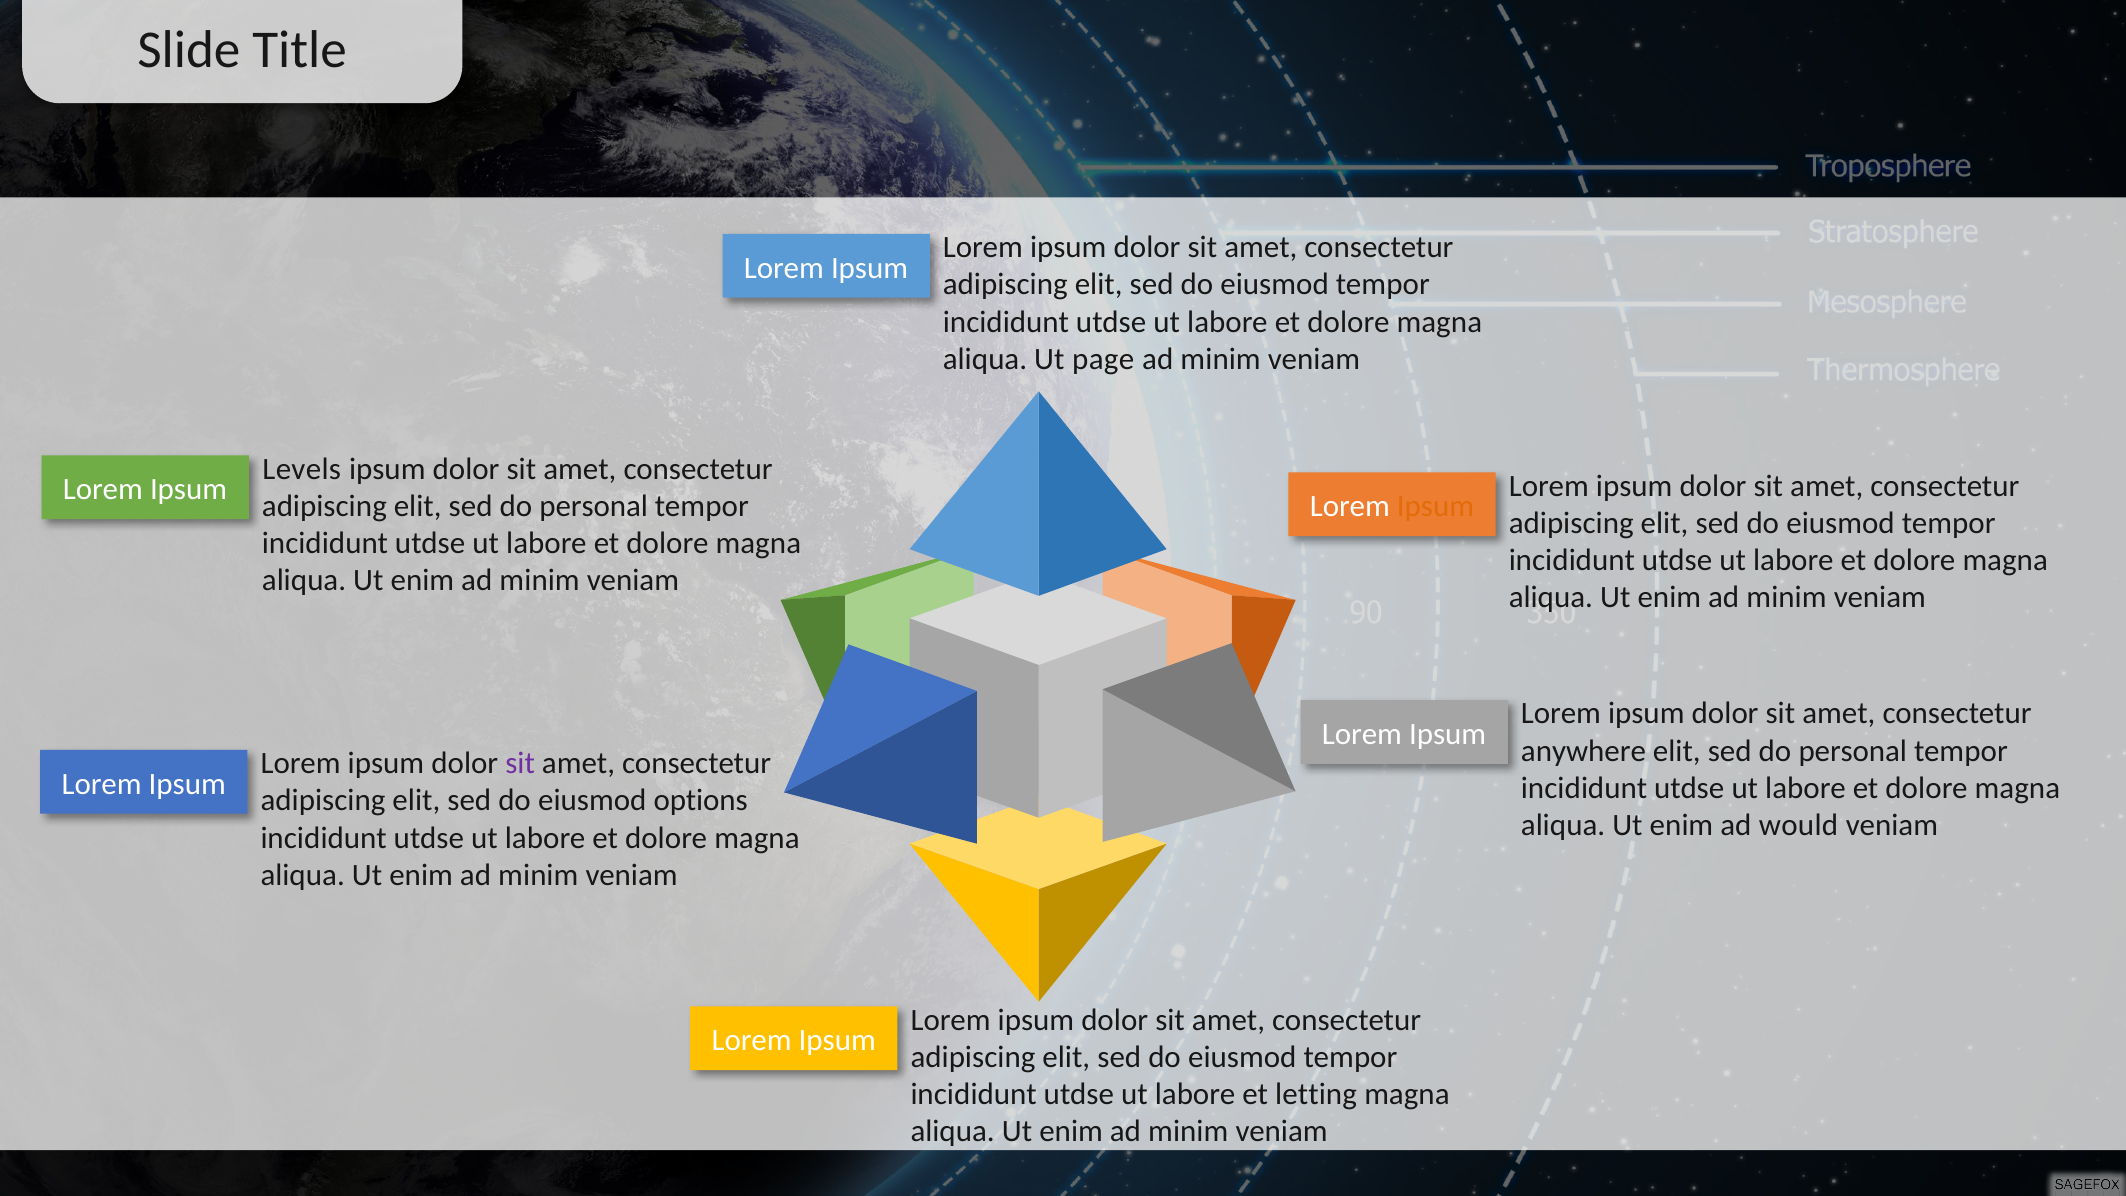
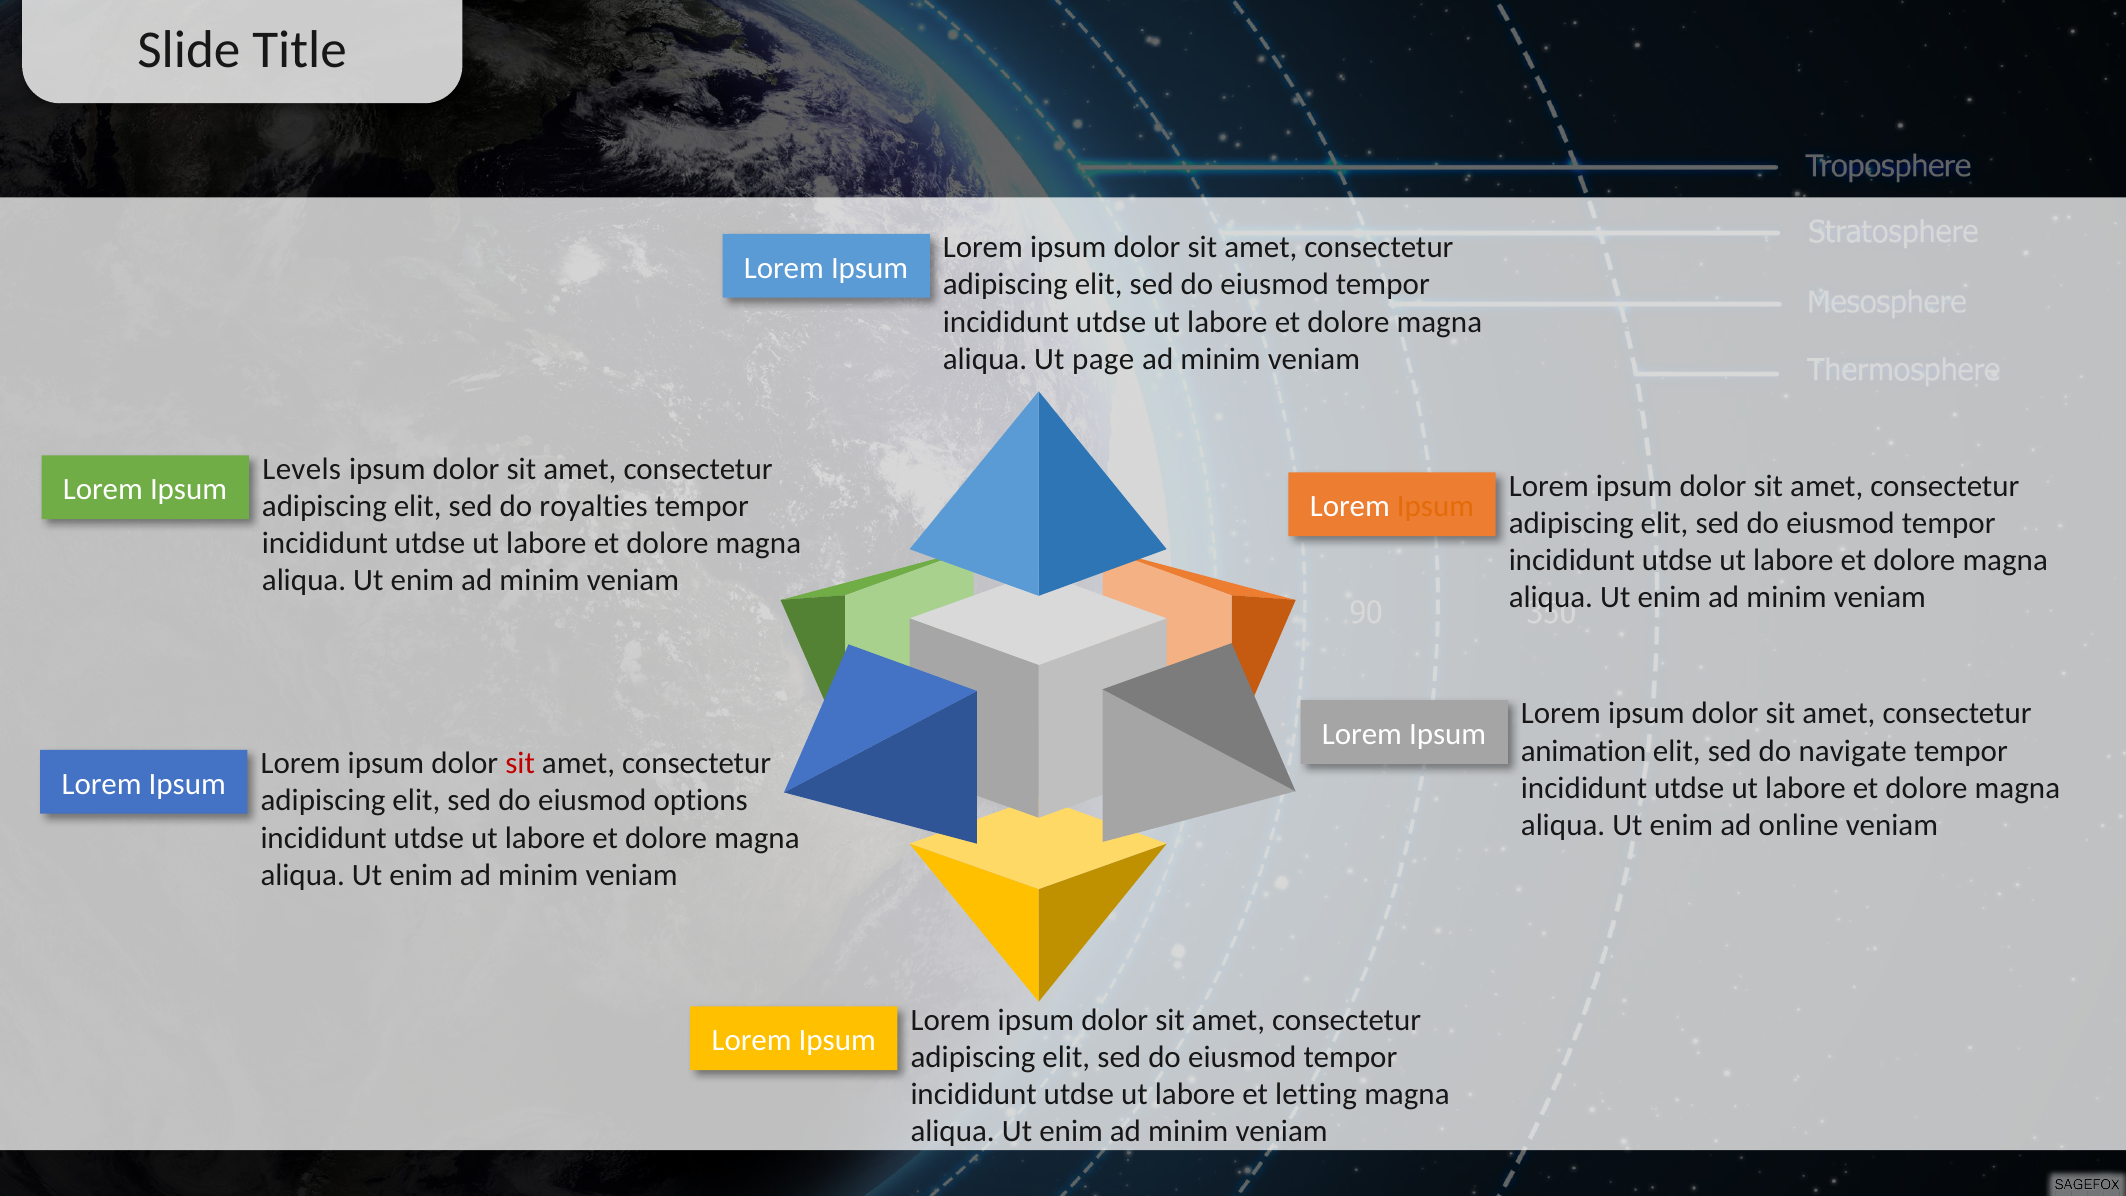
personal at (594, 506): personal -> royalties
anywhere: anywhere -> animation
personal at (1853, 751): personal -> navigate
sit at (520, 763) colour: purple -> red
would: would -> online
